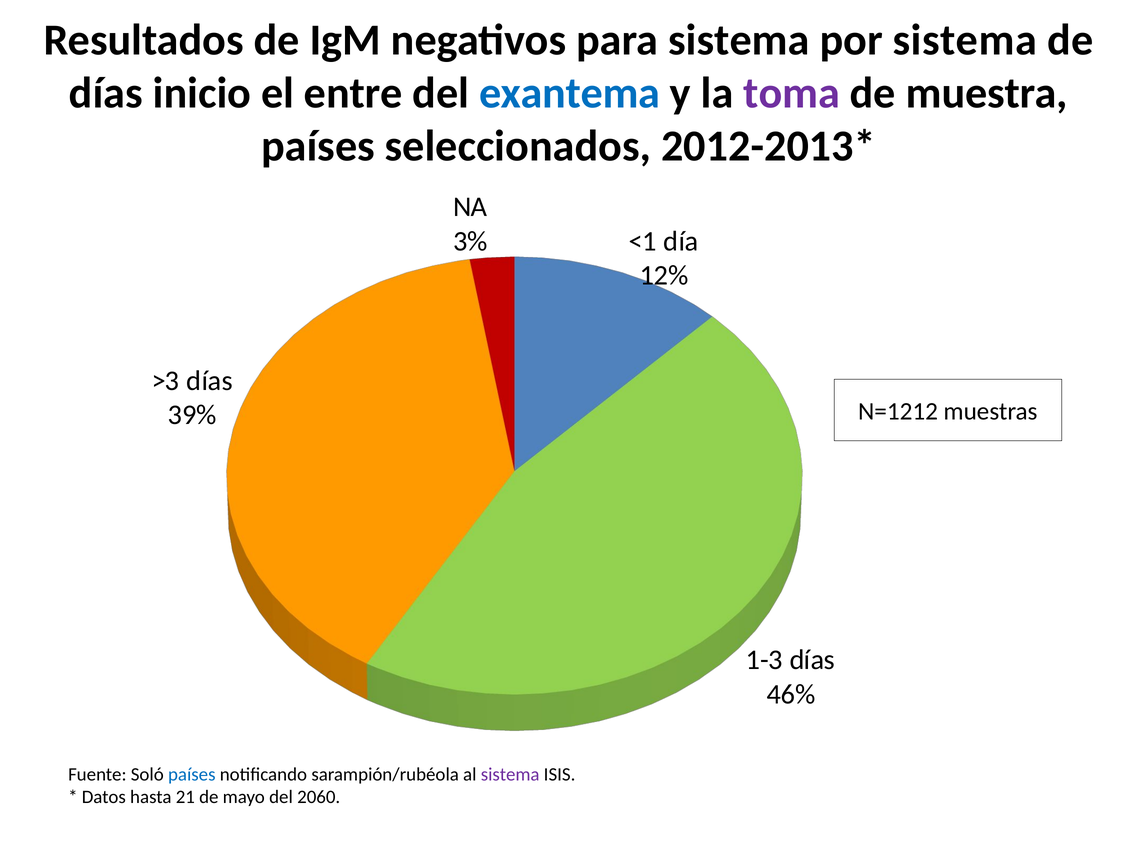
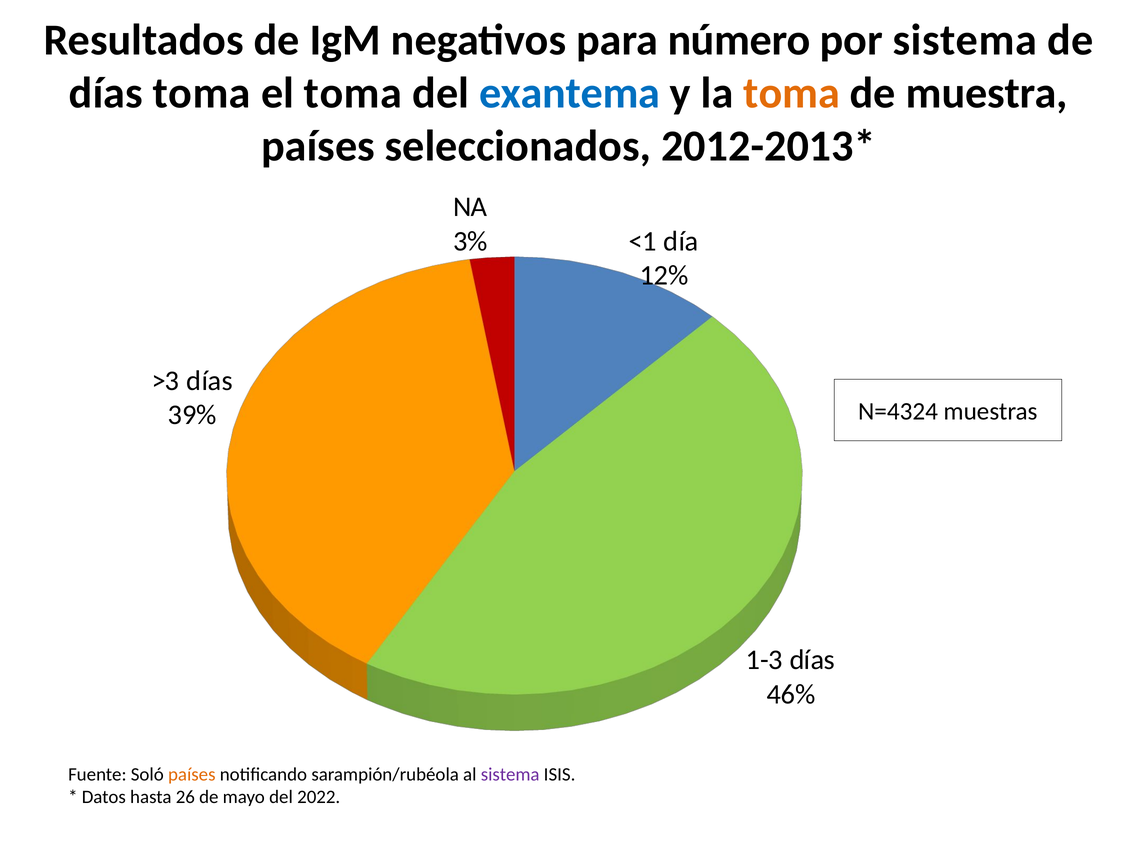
para sistema: sistema -> número
días inicio: inicio -> toma
el entre: entre -> toma
toma at (792, 93) colour: purple -> orange
N=1212: N=1212 -> N=4324
países at (192, 774) colour: blue -> orange
21: 21 -> 26
2060: 2060 -> 2022
